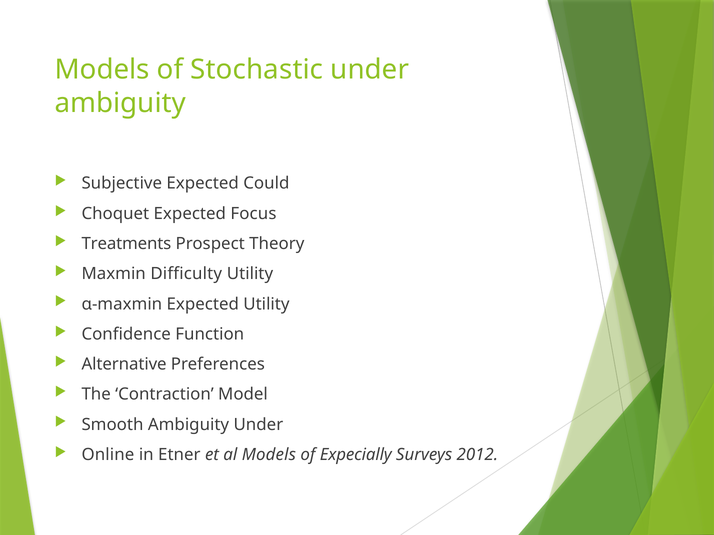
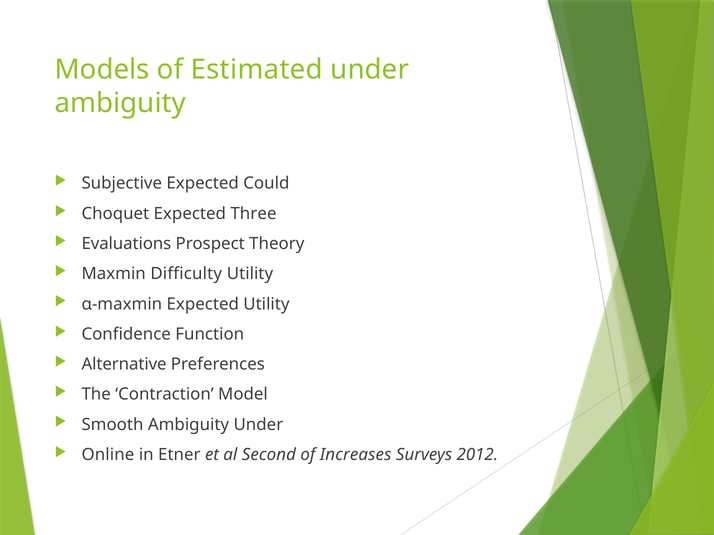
Stochastic: Stochastic -> Estimated
Focus: Focus -> Three
Treatments: Treatments -> Evaluations
al Models: Models -> Second
Expecially: Expecially -> Increases
